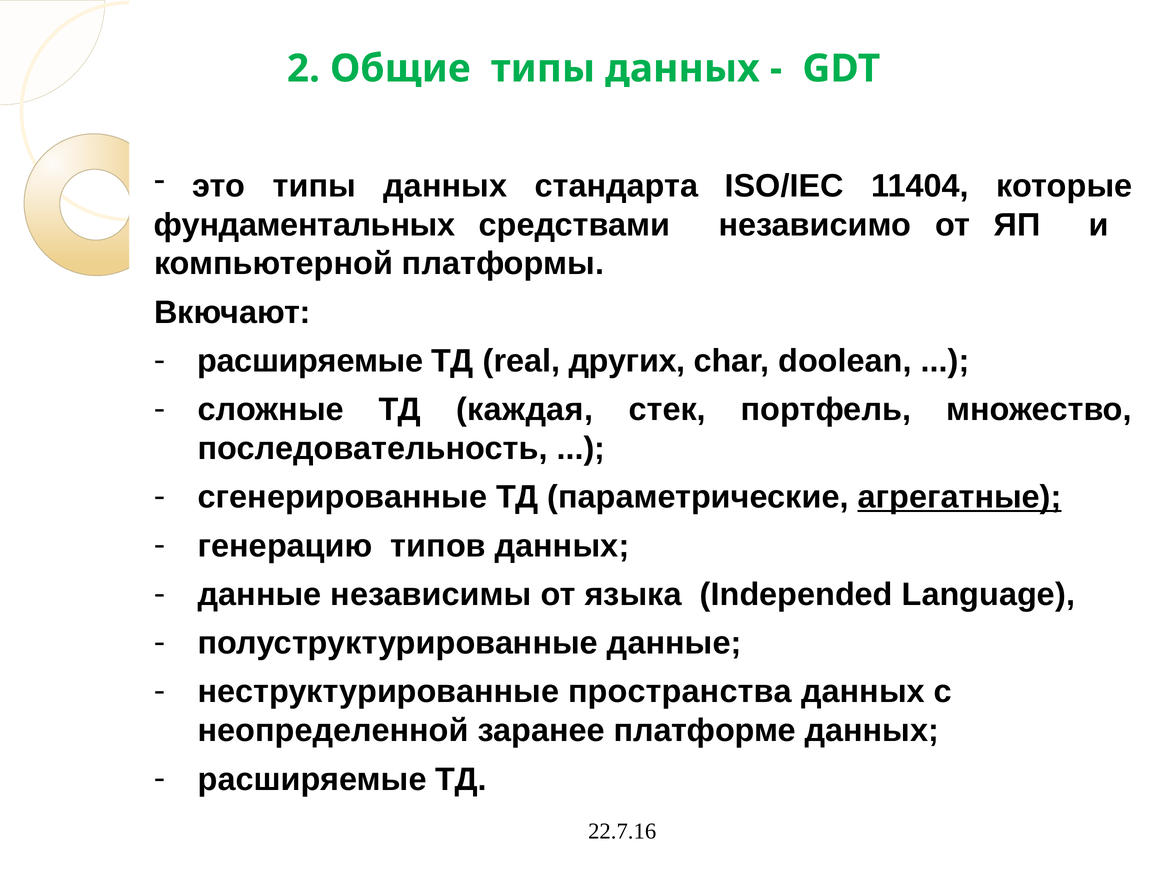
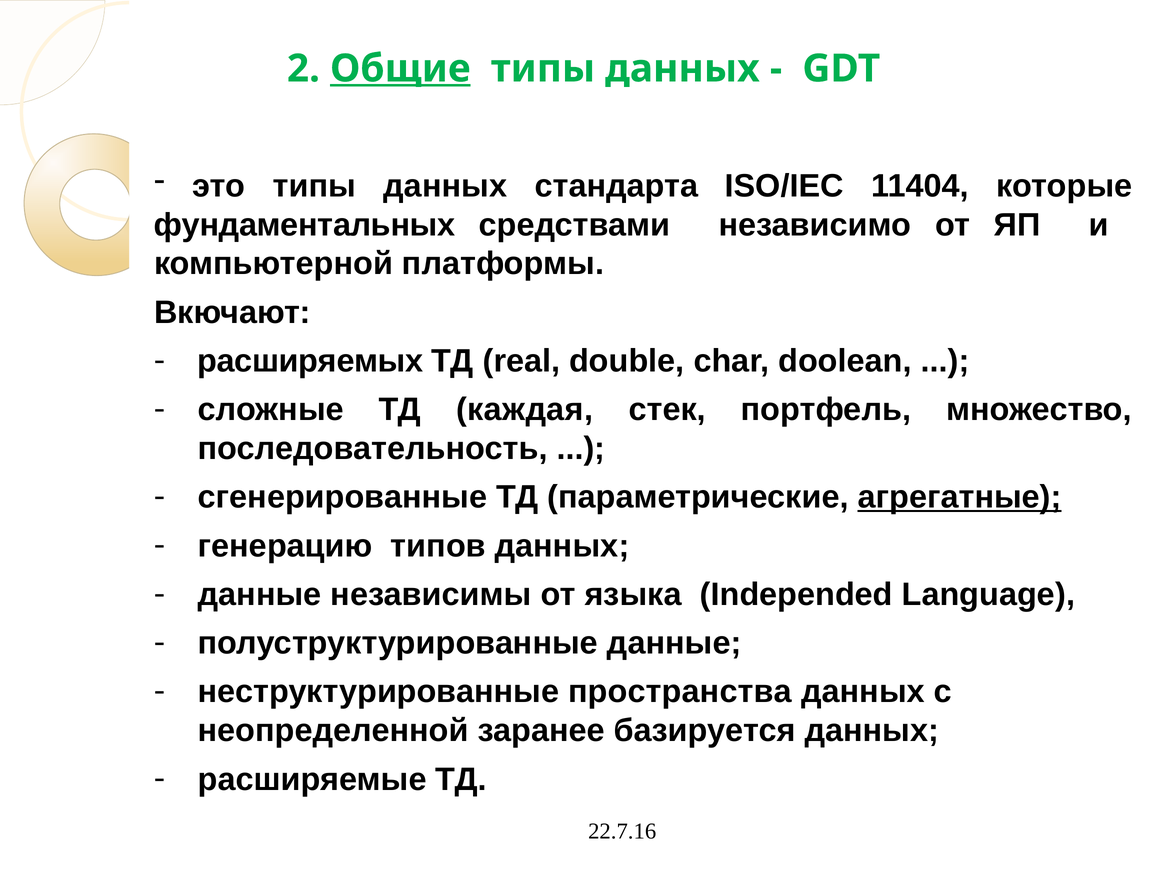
Общие underline: none -> present
расширяемые at (310, 361): расширяемые -> расширяемых
других: других -> double
платформе: платформе -> базируется
